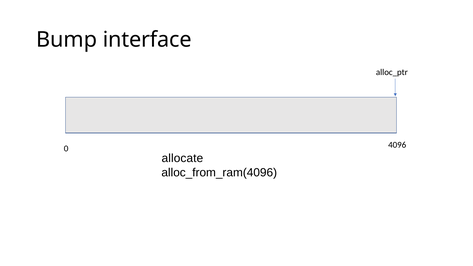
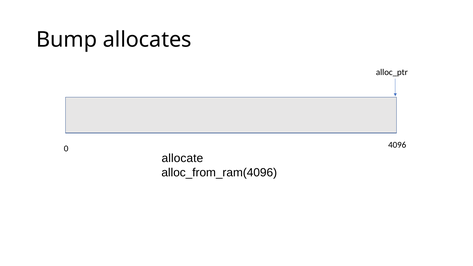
interface: interface -> allocates
